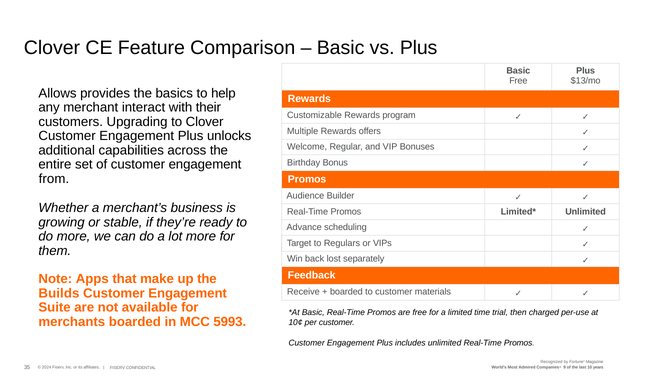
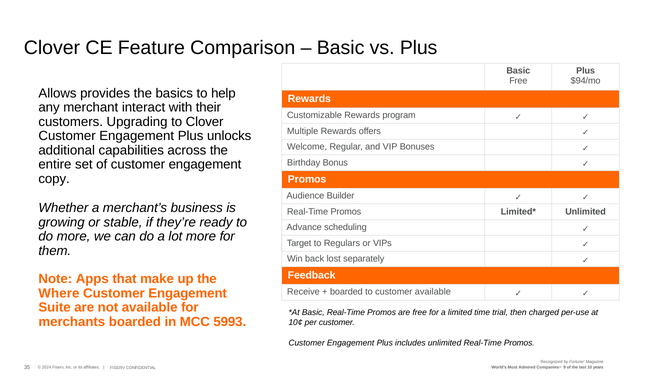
$13/mo: $13/mo -> $94/mo
from: from -> copy
Builds: Builds -> Where
customer materials: materials -> available
